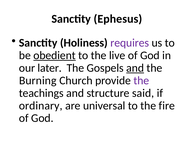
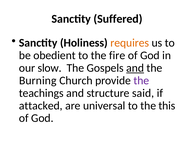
Ephesus: Ephesus -> Suffered
requires colour: purple -> orange
obedient underline: present -> none
live: live -> fire
later: later -> slow
ordinary: ordinary -> attacked
fire: fire -> this
